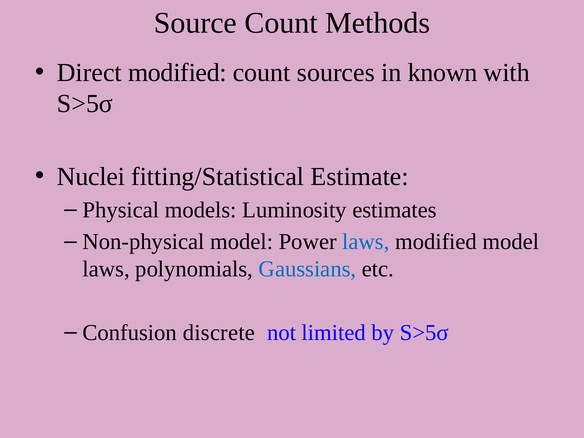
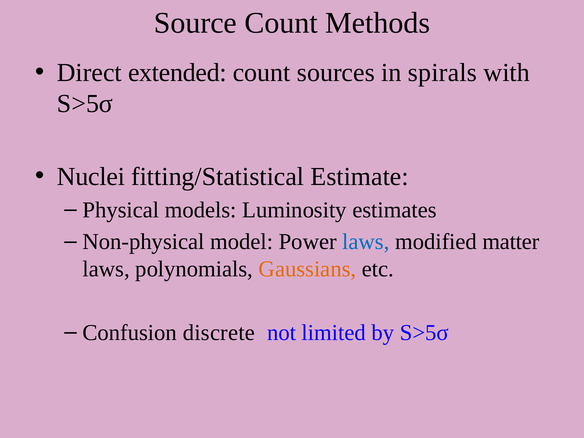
Direct modified: modified -> extended
known: known -> spirals
modified model: model -> matter
Gaussians colour: blue -> orange
